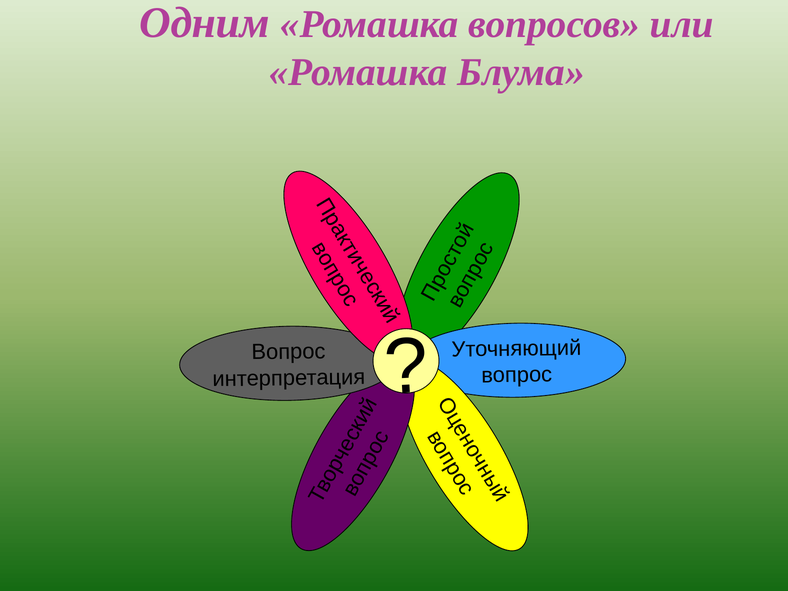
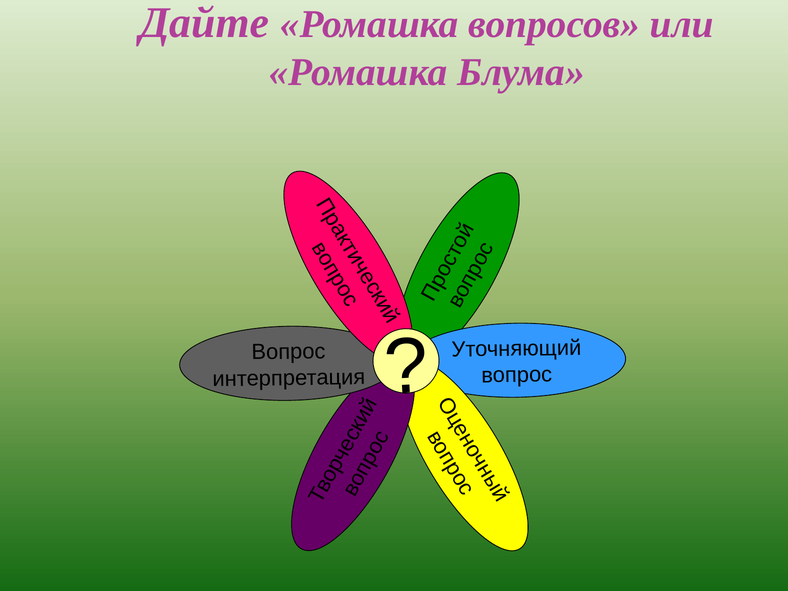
Одним: Одним -> Дайте
